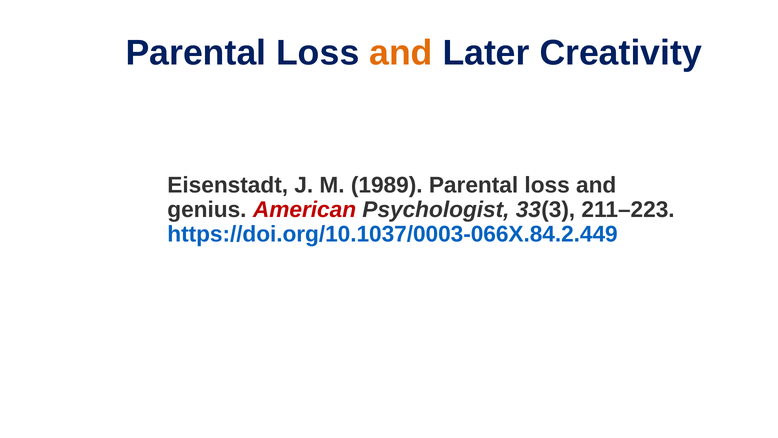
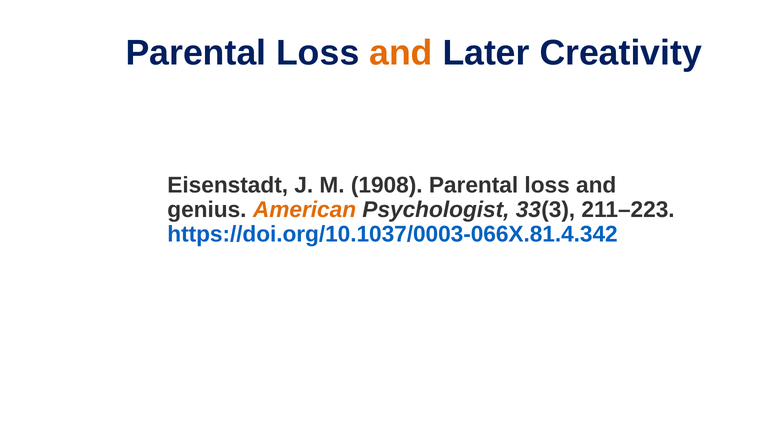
1989: 1989 -> 1908
American colour: red -> orange
https://doi.org/10.1037/0003-066X.84.2.449: https://doi.org/10.1037/0003-066X.84.2.449 -> https://doi.org/10.1037/0003-066X.81.4.342
